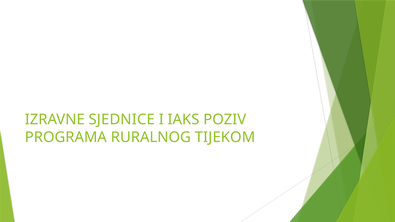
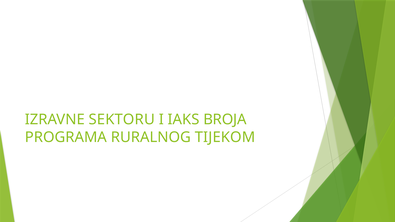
SJEDNICE: SJEDNICE -> SEKTORU
POZIV: POZIV -> BROJA
